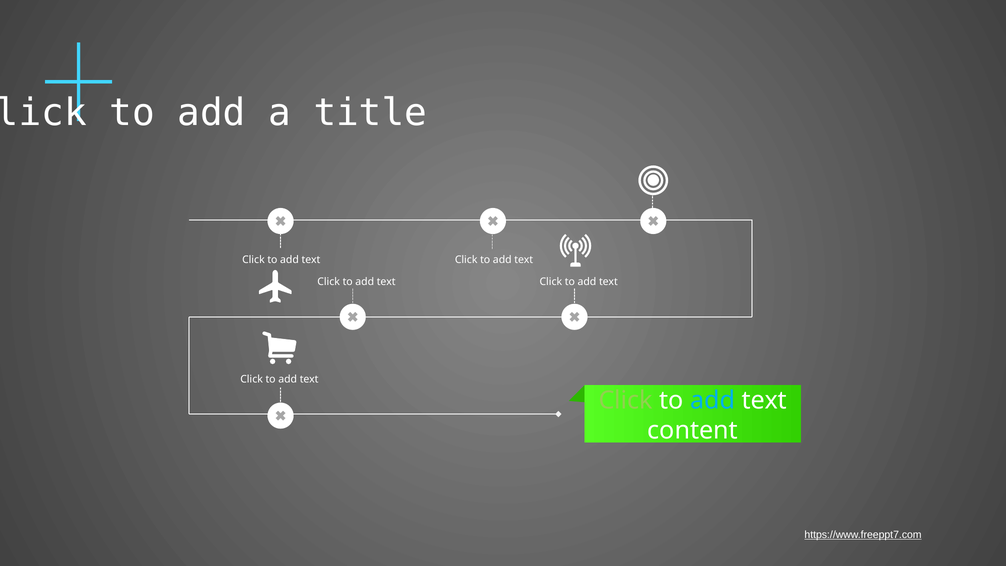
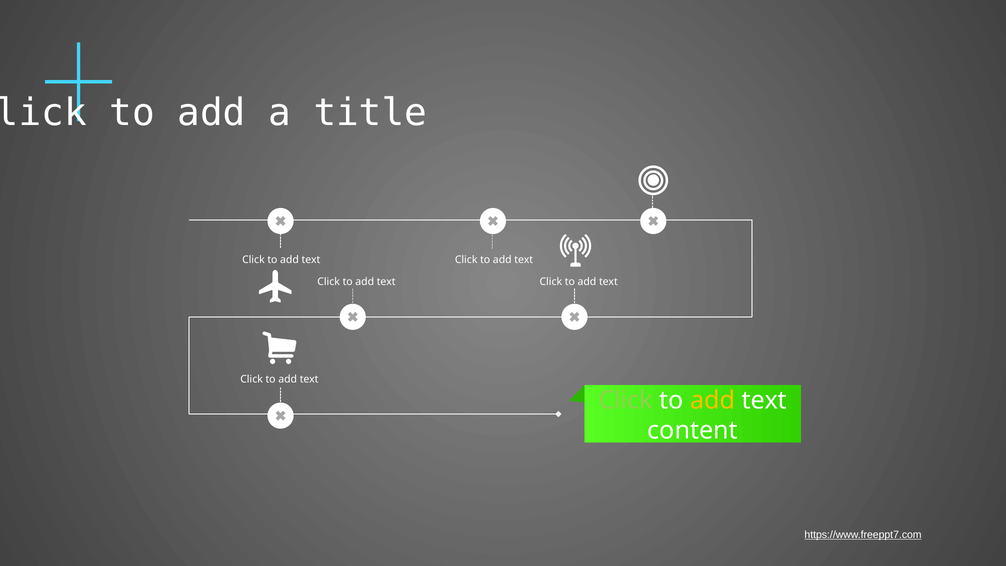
add at (713, 400) colour: light blue -> yellow
